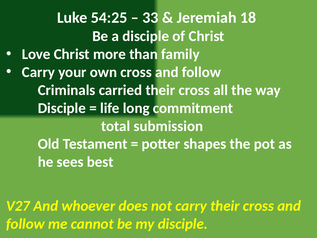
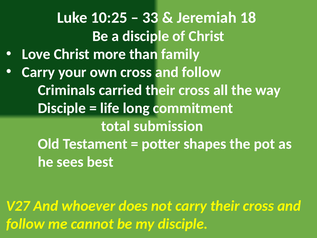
54:25: 54:25 -> 10:25
